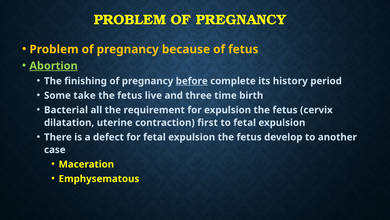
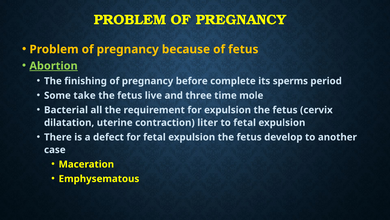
before underline: present -> none
history: history -> sperms
birth: birth -> mole
first: first -> liter
